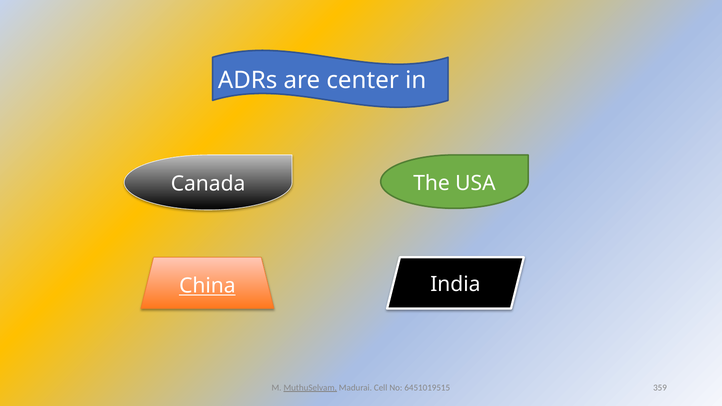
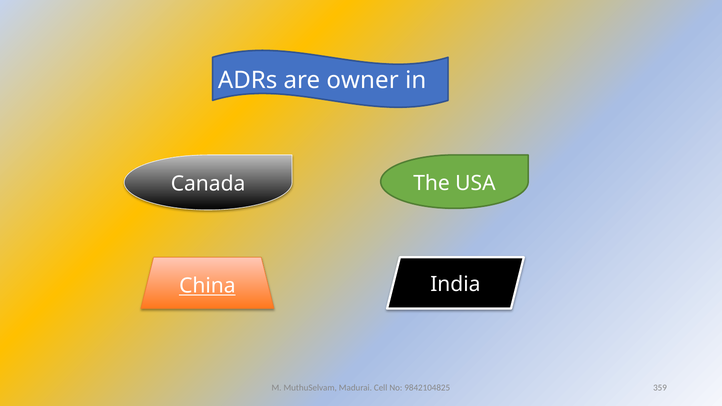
center: center -> owner
MuthuSelvam underline: present -> none
6451019515: 6451019515 -> 9842104825
